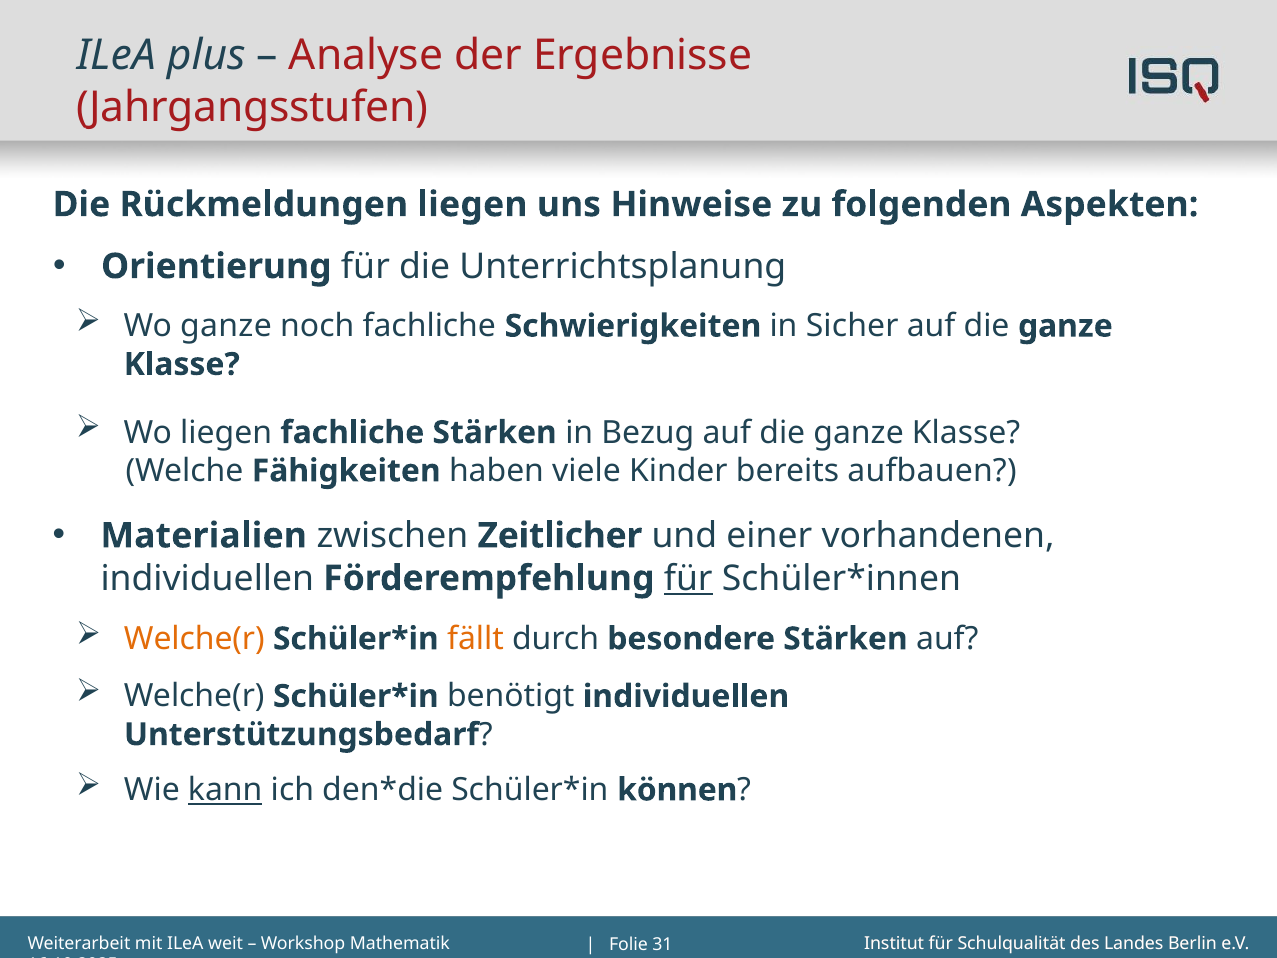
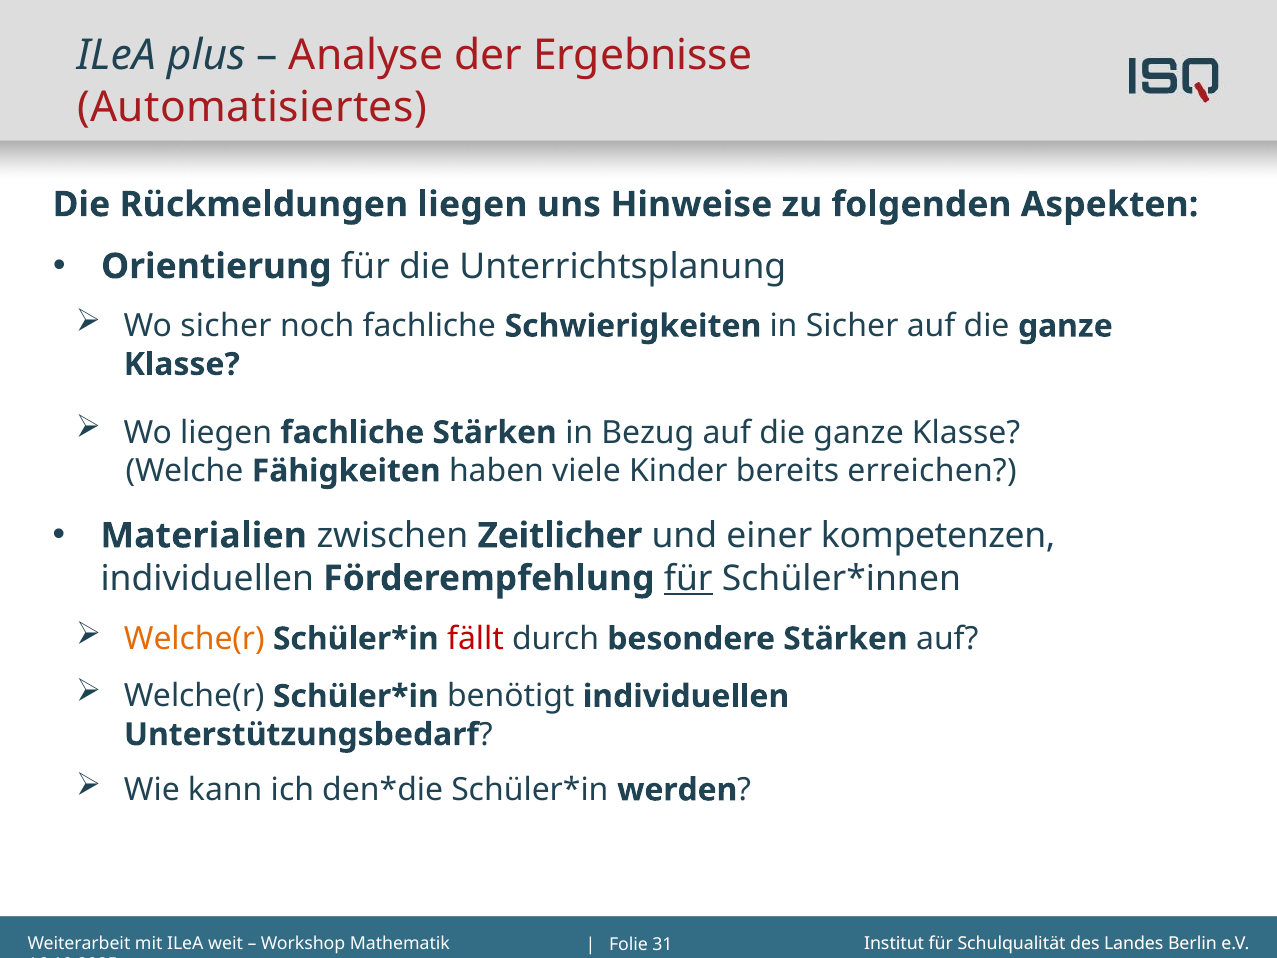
Jahrgangsstufen: Jahrgangsstufen -> Automatisiertes
Wo ganze: ganze -> sicher
aufbauen: aufbauen -> erreichen
vorhandenen: vorhandenen -> kompetenzen
fällt colour: orange -> red
kann underline: present -> none
können: können -> werden
